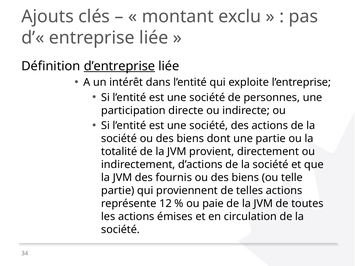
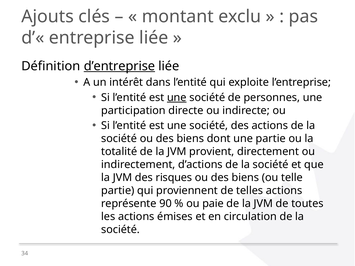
une at (177, 98) underline: none -> present
fournis: fournis -> risques
12: 12 -> 90
